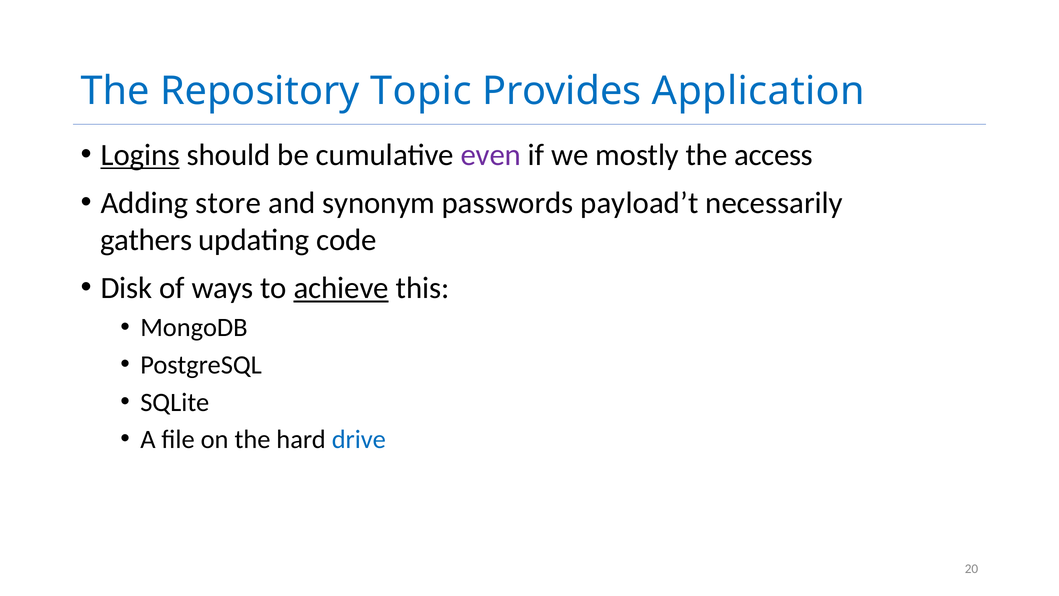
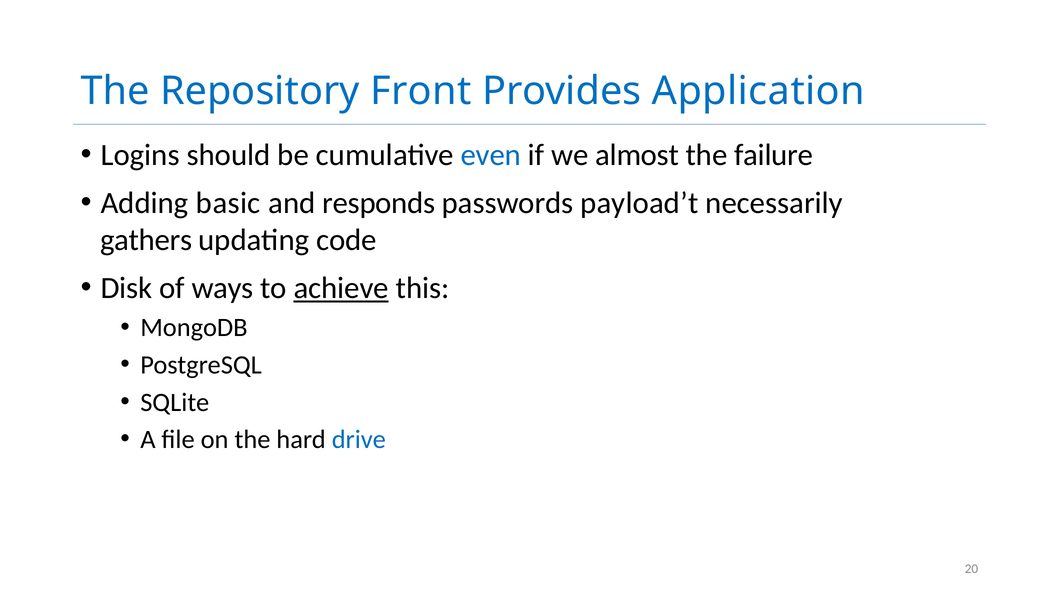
Topic: Topic -> Front
Logins underline: present -> none
even colour: purple -> blue
mostly: mostly -> almost
access: access -> failure
store: store -> basic
synonym: synonym -> responds
